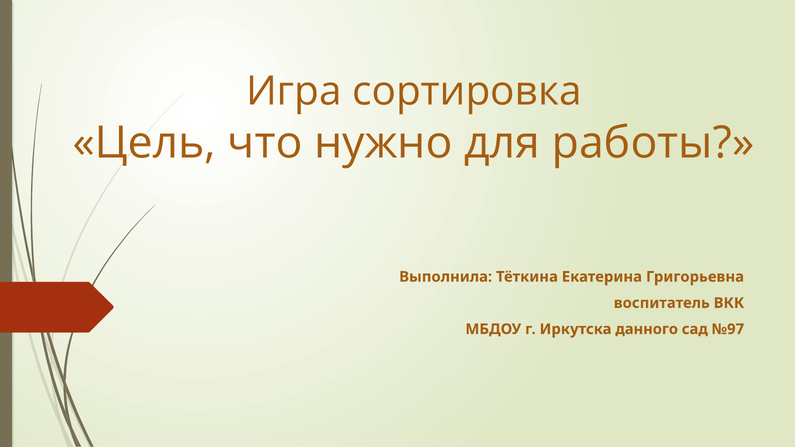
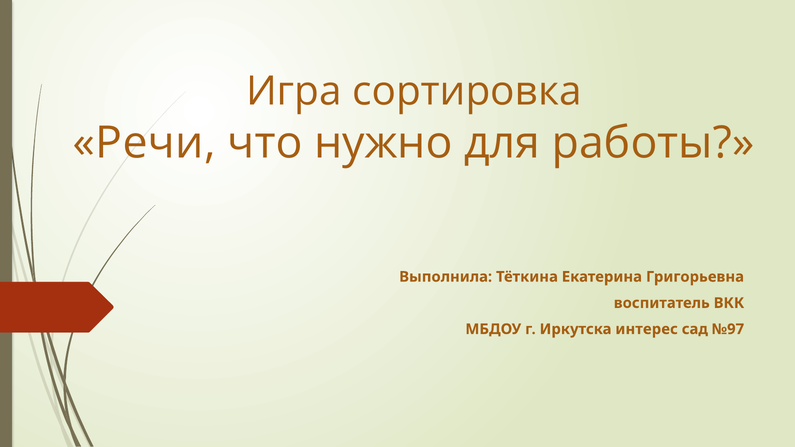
Цель: Цель -> Речи
данного: данного -> интерес
